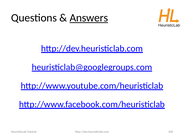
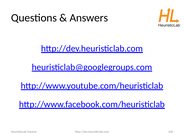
Answers underline: present -> none
